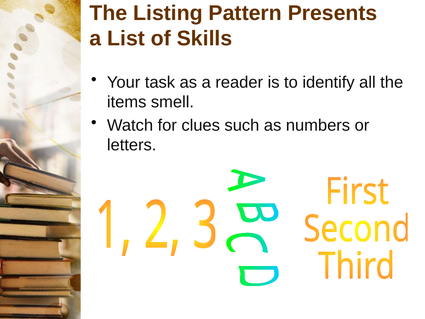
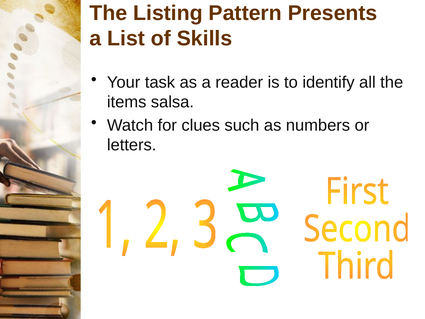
smell: smell -> salsa
